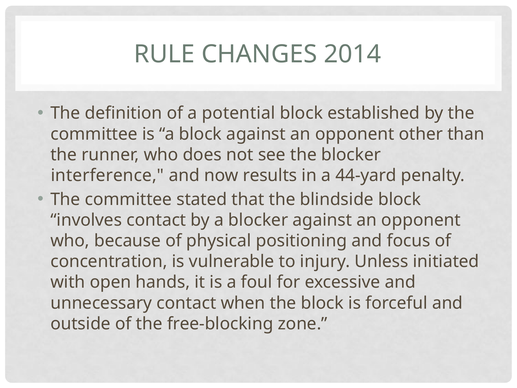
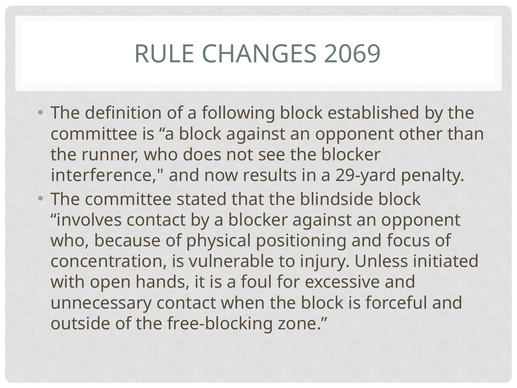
2014: 2014 -> 2069
potential: potential -> following
44-yard: 44-yard -> 29-yard
